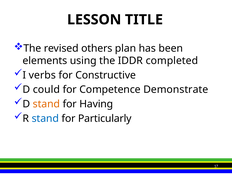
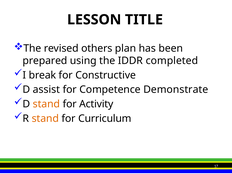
elements: elements -> prepared
verbs: verbs -> break
could: could -> assist
Having: Having -> Activity
stand at (45, 118) colour: blue -> orange
Particularly: Particularly -> Curriculum
